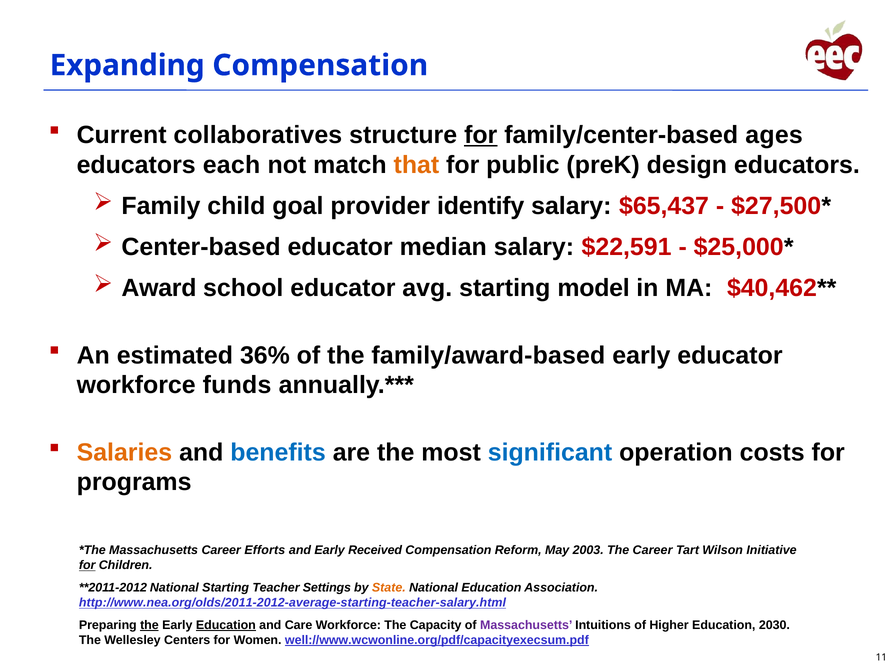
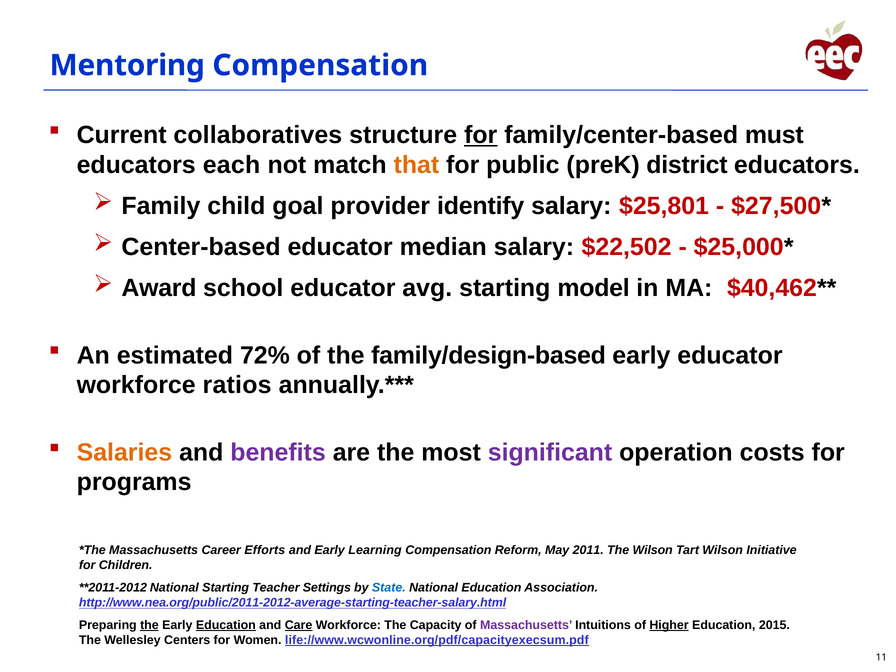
Expanding: Expanding -> Mentoring
ages: ages -> must
design: design -> district
$65,437: $65,437 -> $25,801
$22,591: $22,591 -> $22,502
36%: 36% -> 72%
family/award-based: family/award-based -> family/design-based
funds: funds -> ratios
benefits colour: blue -> purple
significant colour: blue -> purple
Received: Received -> Learning
2003: 2003 -> 2011
The Career: Career -> Wilson
for at (87, 565) underline: present -> none
State colour: orange -> blue
http://www.nea.org/olds/2011-2012-average-starting-teacher-salary.html: http://www.nea.org/olds/2011-2012-average-starting-teacher-salary.html -> http://www.nea.org/public/2011-2012-average-starting-teacher-salary.html
Care underline: none -> present
Higher underline: none -> present
2030: 2030 -> 2015
well://www.wcwonline.org/pdf/capacityexecsum.pdf: well://www.wcwonline.org/pdf/capacityexecsum.pdf -> life://www.wcwonline.org/pdf/capacityexecsum.pdf
